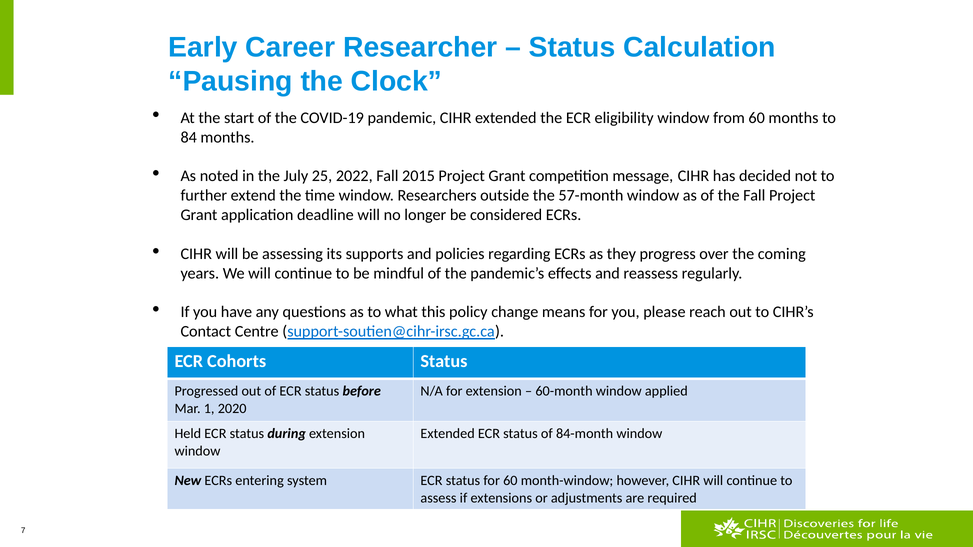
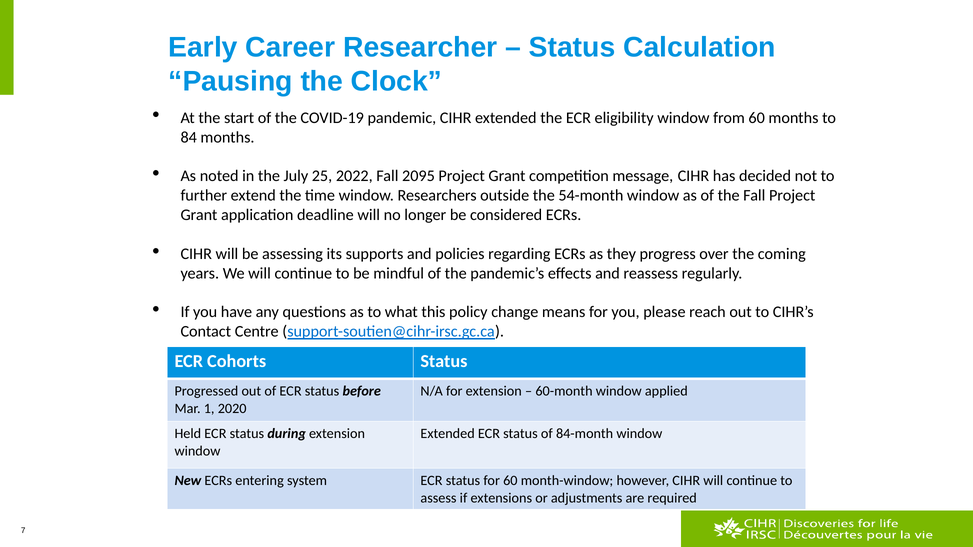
2015: 2015 -> 2095
57-month: 57-month -> 54-month
